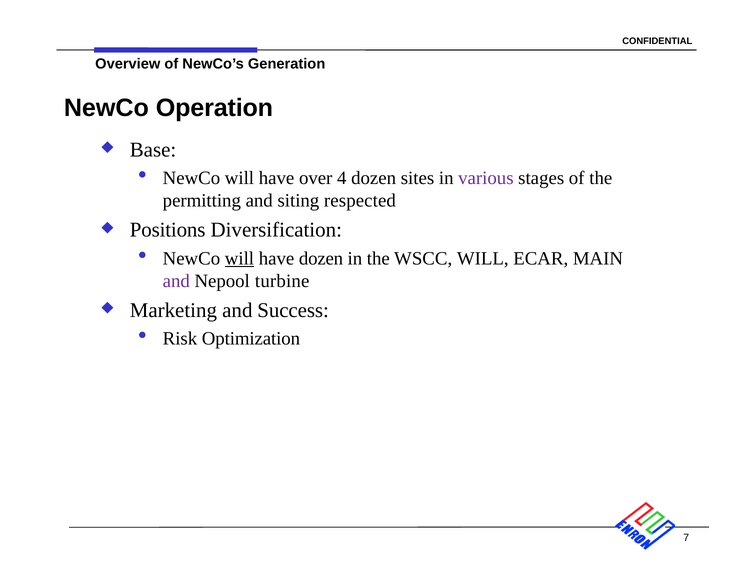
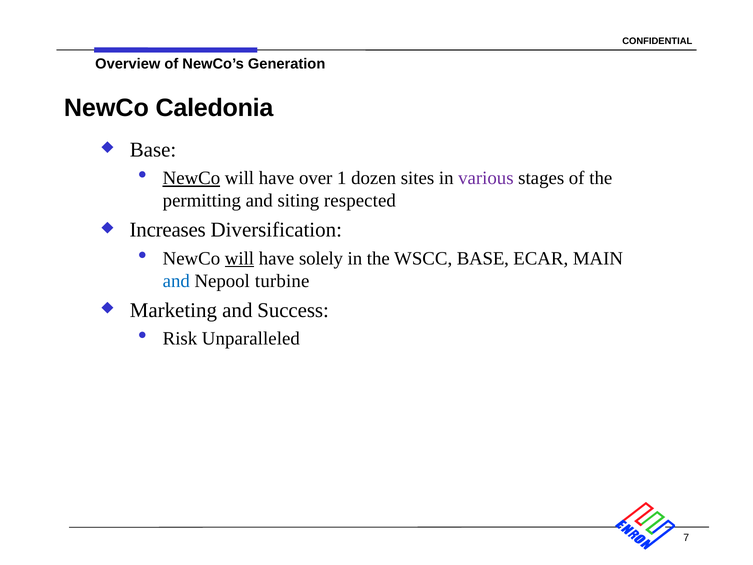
Operation: Operation -> Caledonia
NewCo at (191, 178) underline: none -> present
4: 4 -> 1
Positions: Positions -> Increases
have dozen: dozen -> solely
WSCC WILL: WILL -> BASE
and at (176, 281) colour: purple -> blue
Optimization: Optimization -> Unparalleled
